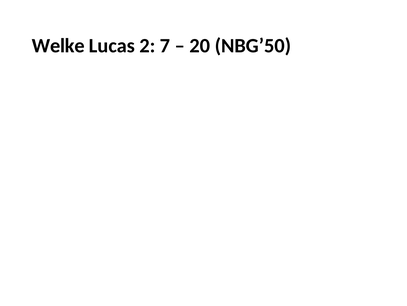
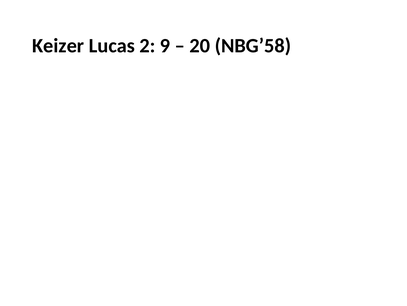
Welke: Welke -> Keizer
7: 7 -> 9
NBG’50: NBG’50 -> NBG’58
